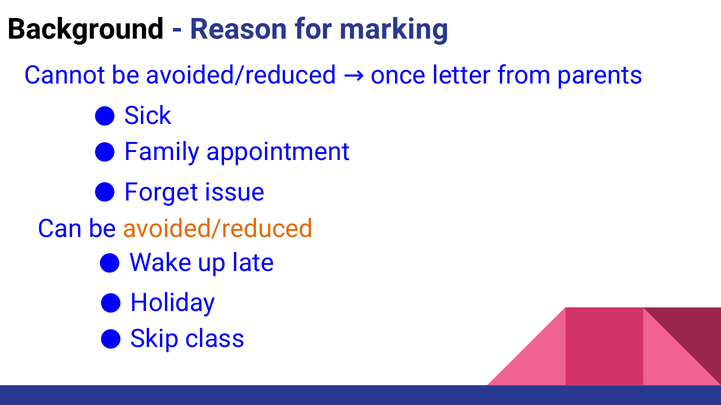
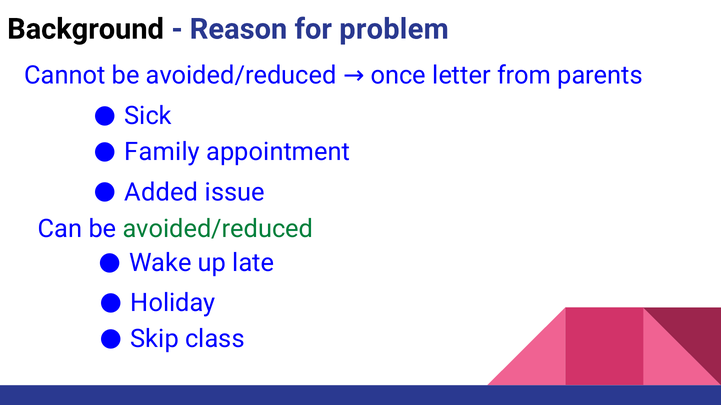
marking: marking -> problem
Forget: Forget -> Added
avoided/reduced at (218, 229) colour: orange -> green
